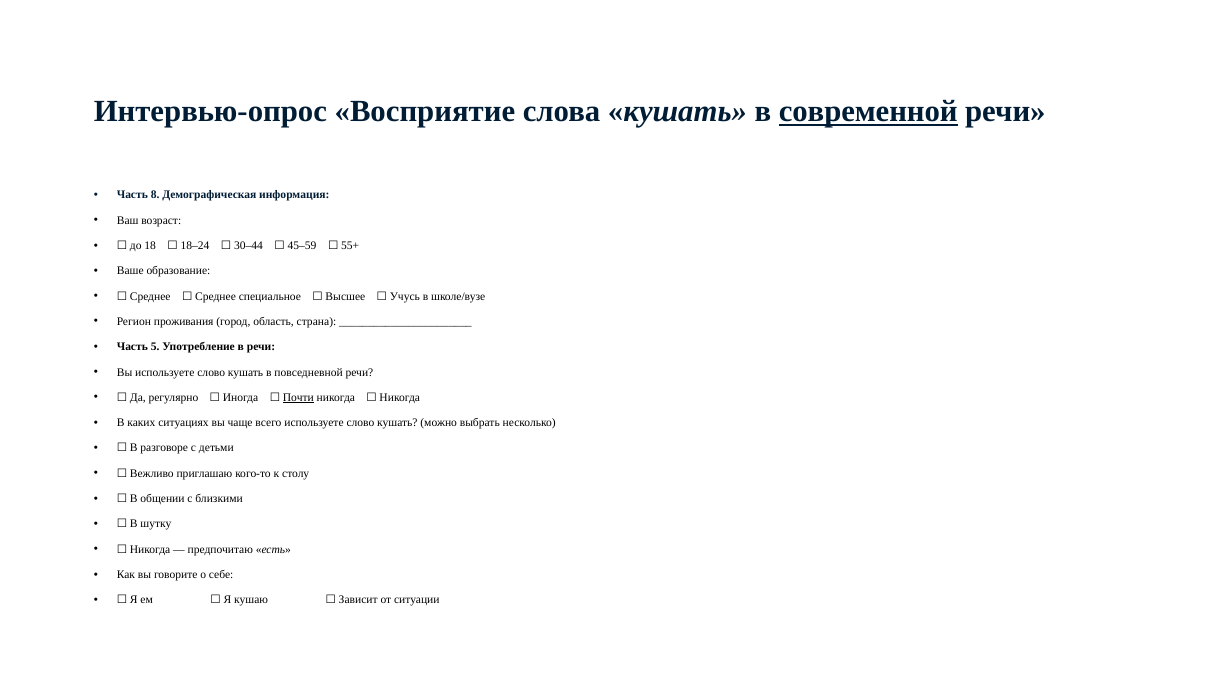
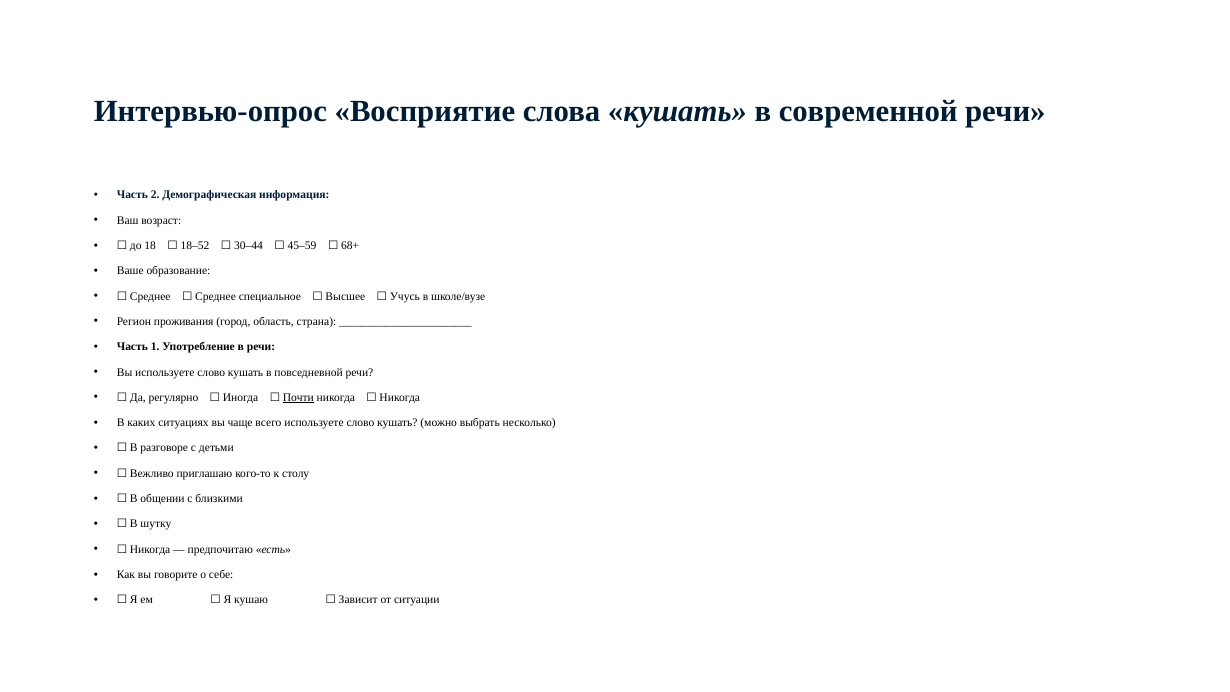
современной underline: present -> none
8: 8 -> 2
18–24: 18–24 -> 18–52
55+: 55+ -> 68+
5: 5 -> 1
